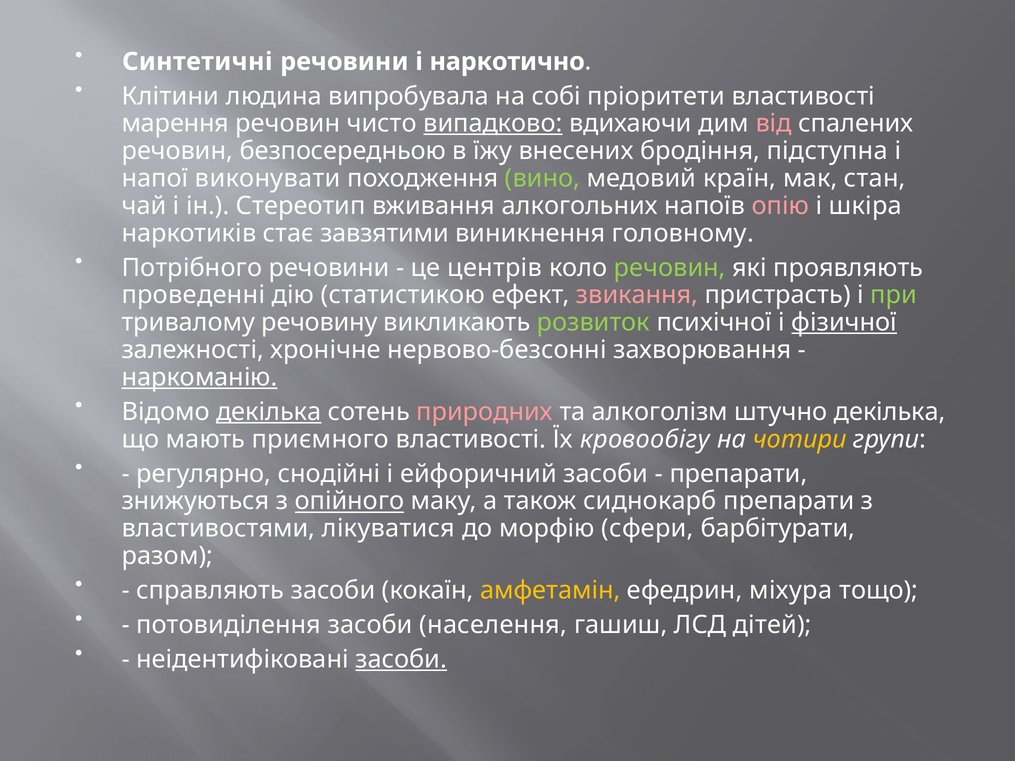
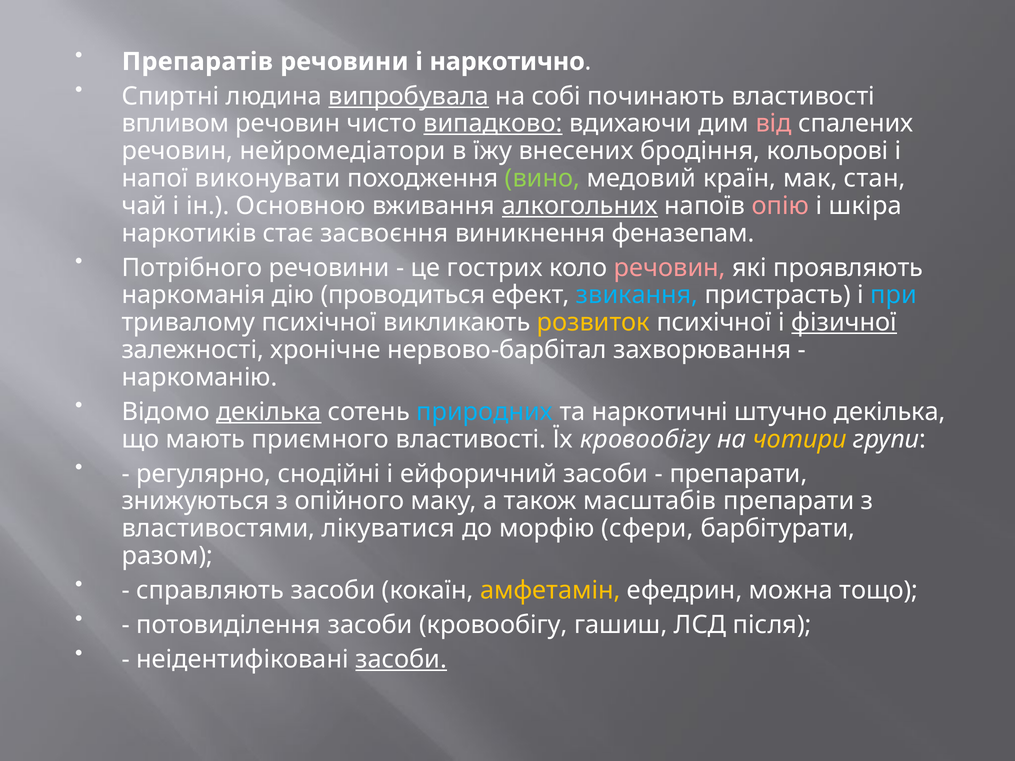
Синтетичні: Синтетичні -> Препаратів
Клітини: Клітини -> Спиртні
випробувала underline: none -> present
пріоритети: пріоритети -> починають
марення: марення -> впливом
безпосередньою: безпосередньою -> нейромедіатори
підступна: підступна -> кольорові
Стереотип: Стереотип -> Основною
алкогольних underline: none -> present
завзятими: завзятими -> засвоєння
головному: головному -> феназепам
центрів: центрів -> гострих
речовин at (670, 268) colour: light green -> pink
проведенні: проведенні -> наркоманія
статистикою: статистикою -> проводиться
звикання colour: pink -> light blue
при colour: light green -> light blue
тривалому речовину: речовину -> психічної
розвиток colour: light green -> yellow
нервово-безсонні: нервово-безсонні -> нервово-барбітал
наркоманію underline: present -> none
природних colour: pink -> light blue
алкоголізм: алкоголізм -> наркотичні
опійного underline: present -> none
сиднокарб: сиднокарб -> масштабів
міхура: міхура -> можна
засоби населення: населення -> кровообігу
дітей: дітей -> після
